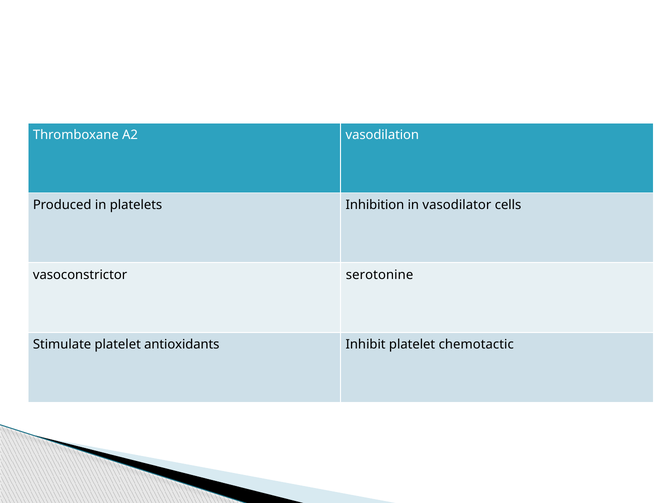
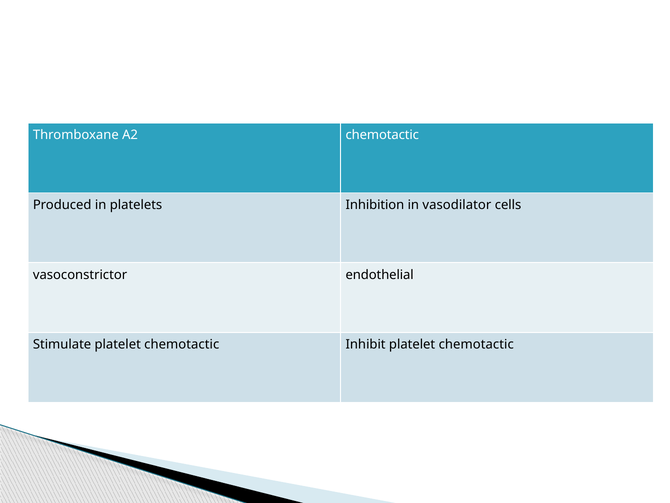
A2 vasodilation: vasodilation -> chemotactic
serotonine: serotonine -> endothelial
Stimulate platelet antioxidants: antioxidants -> chemotactic
